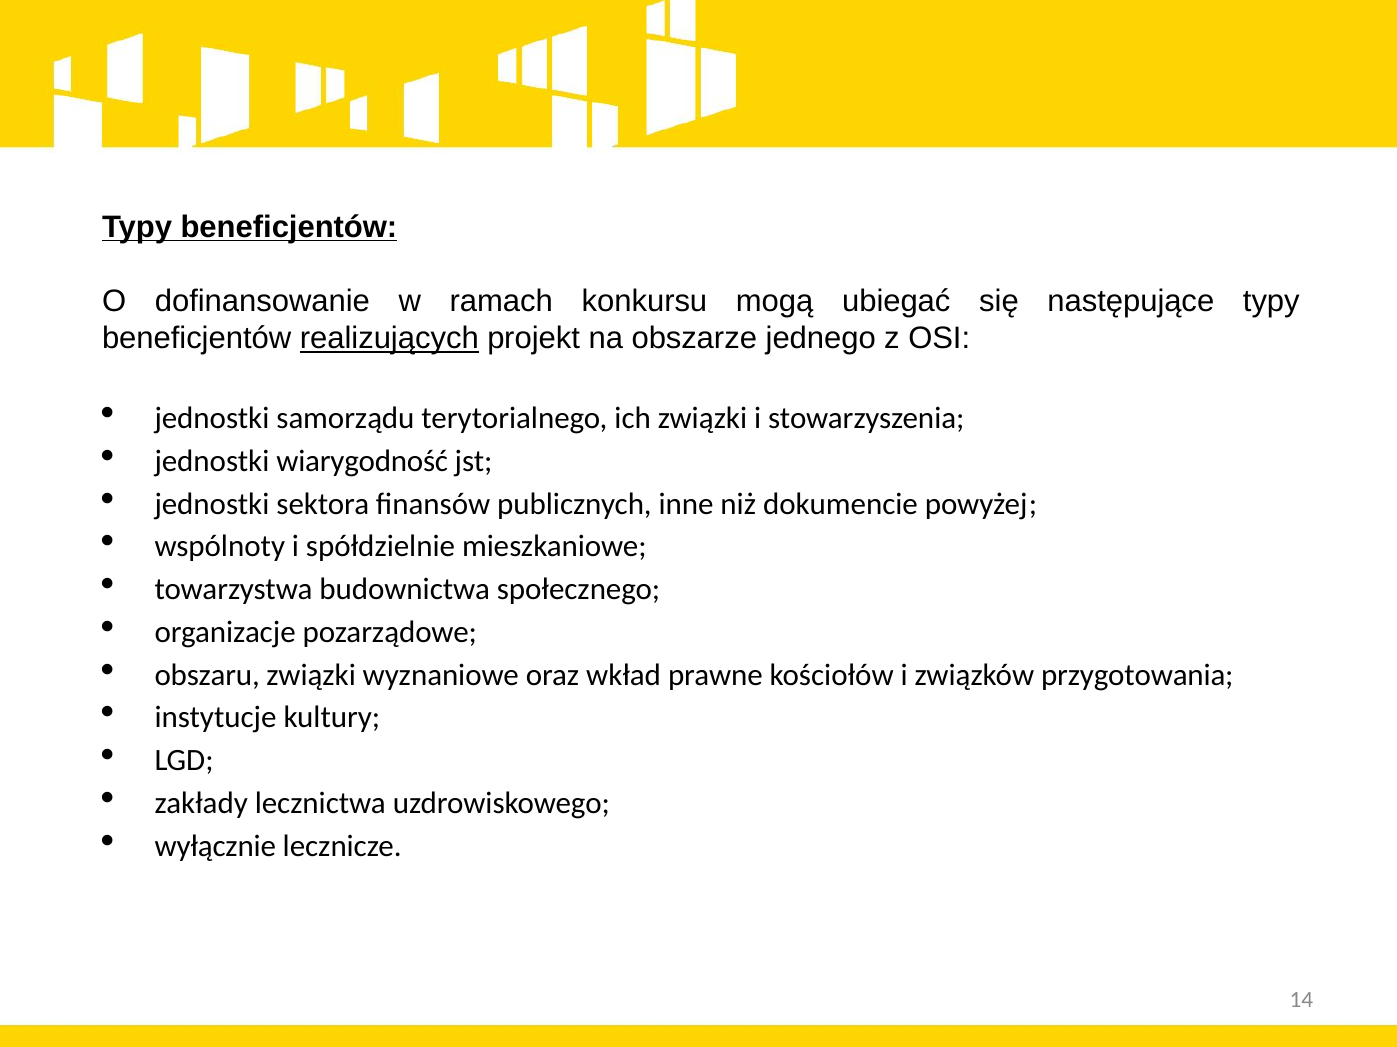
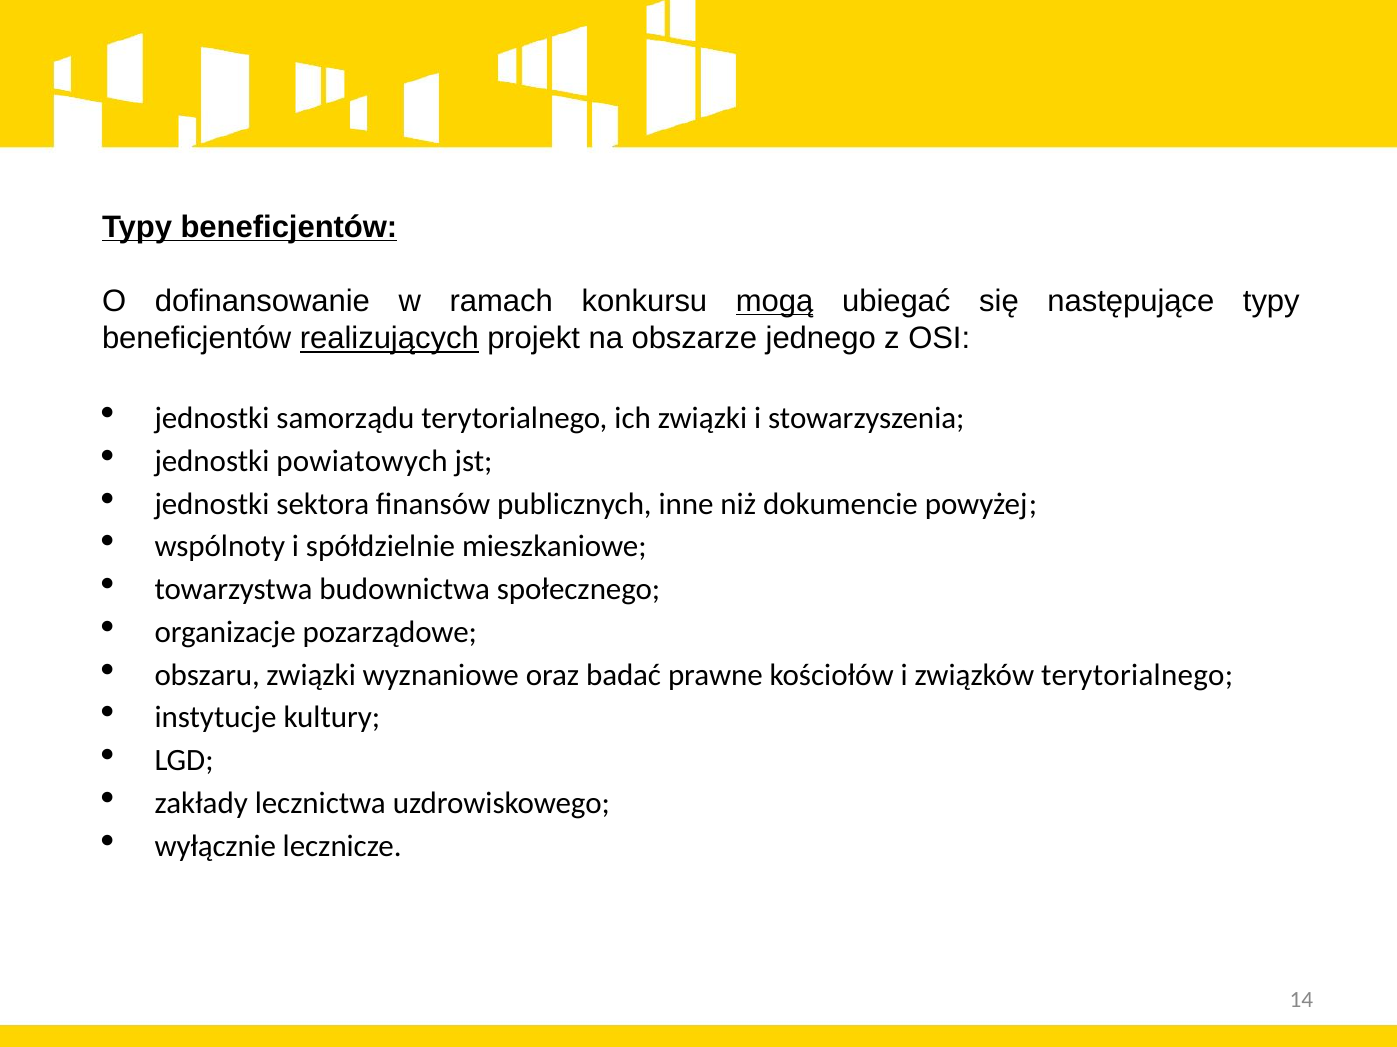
mogą underline: none -> present
wiarygodność: wiarygodność -> powiatowych
wkład: wkład -> badać
związków przygotowania: przygotowania -> terytorialnego
